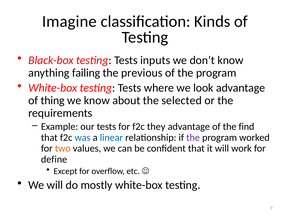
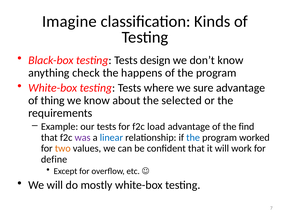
inputs: inputs -> design
failing: failing -> check
previous: previous -> happens
look: look -> sure
they: they -> load
was colour: blue -> purple
the at (193, 137) colour: purple -> blue
